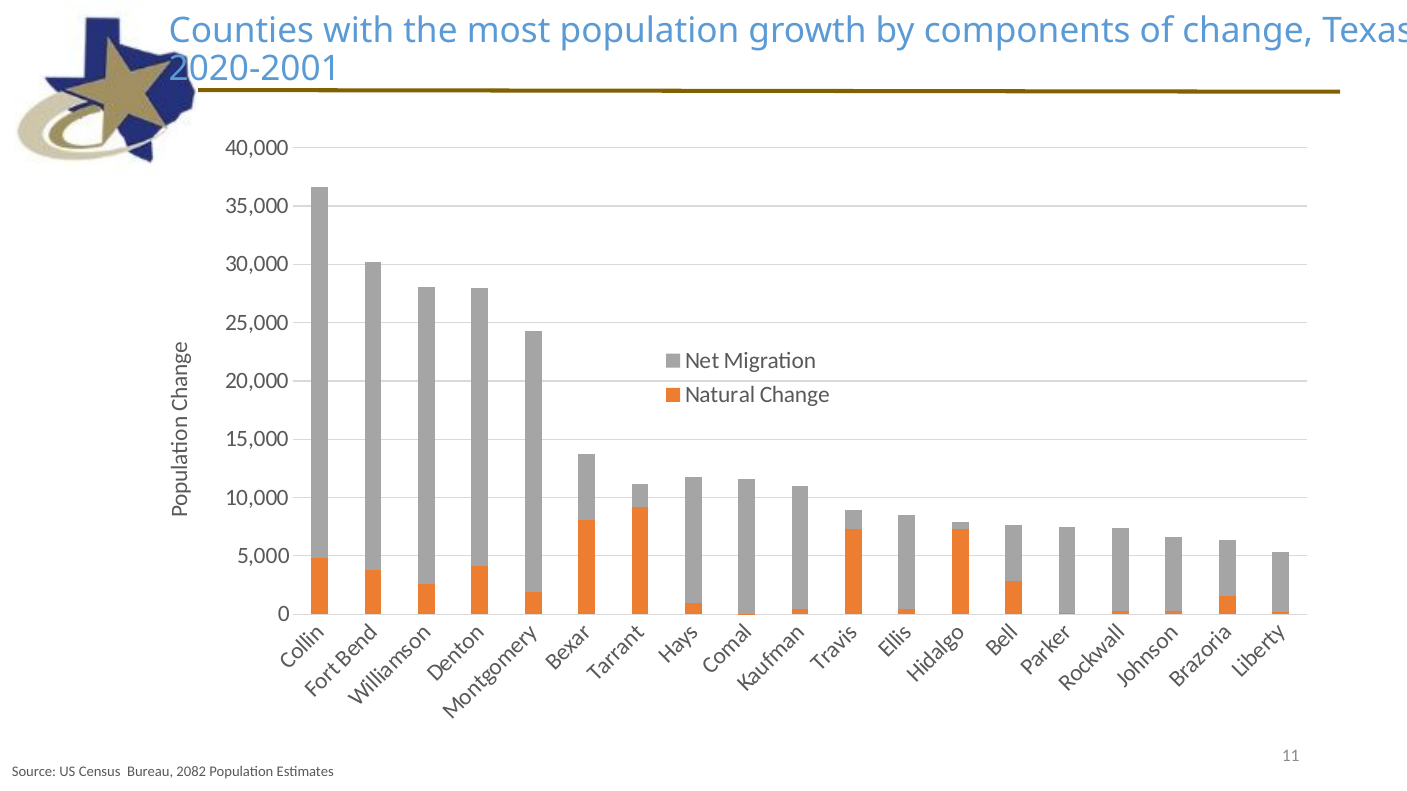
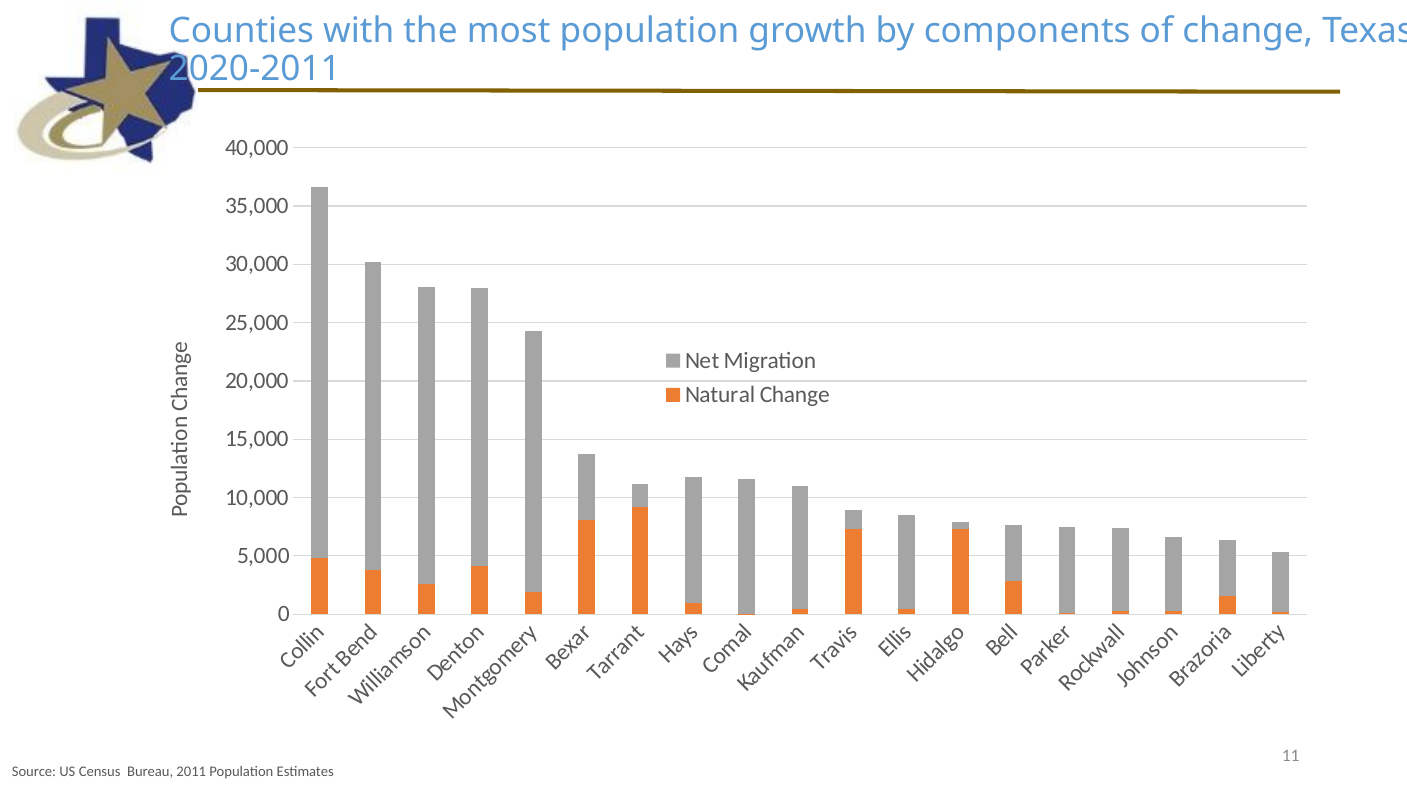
2020-2001: 2020-2001 -> 2020-2011
2082: 2082 -> 2011
